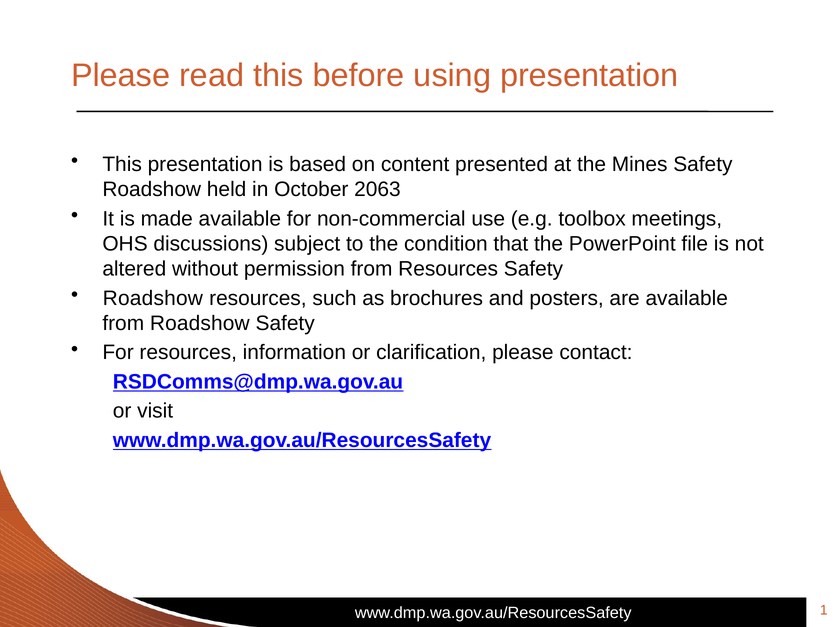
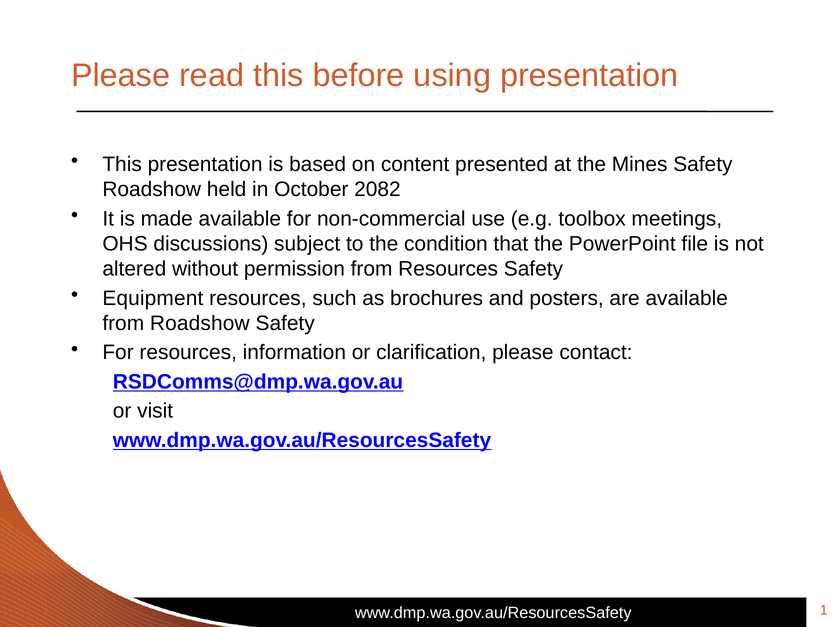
2063: 2063 -> 2082
Roadshow at (153, 298): Roadshow -> Equipment
